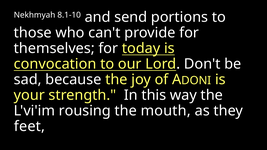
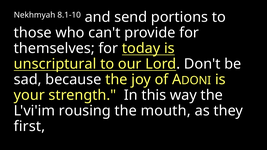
convocation: convocation -> unscriptural
feet: feet -> first
